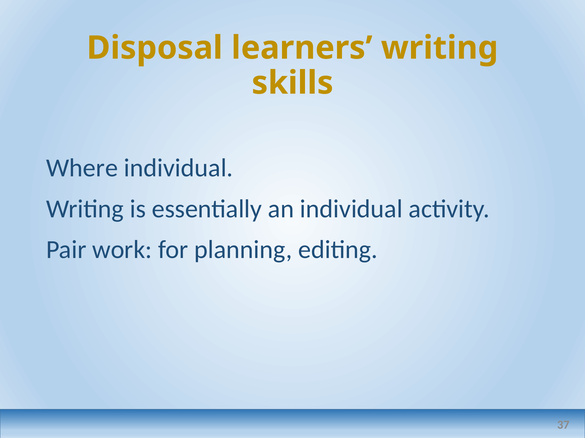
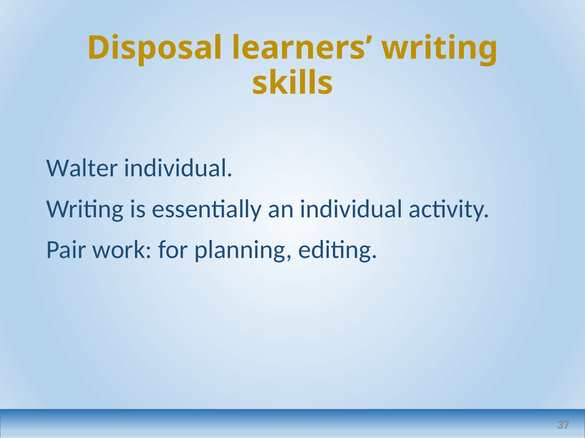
Where: Where -> Walter
